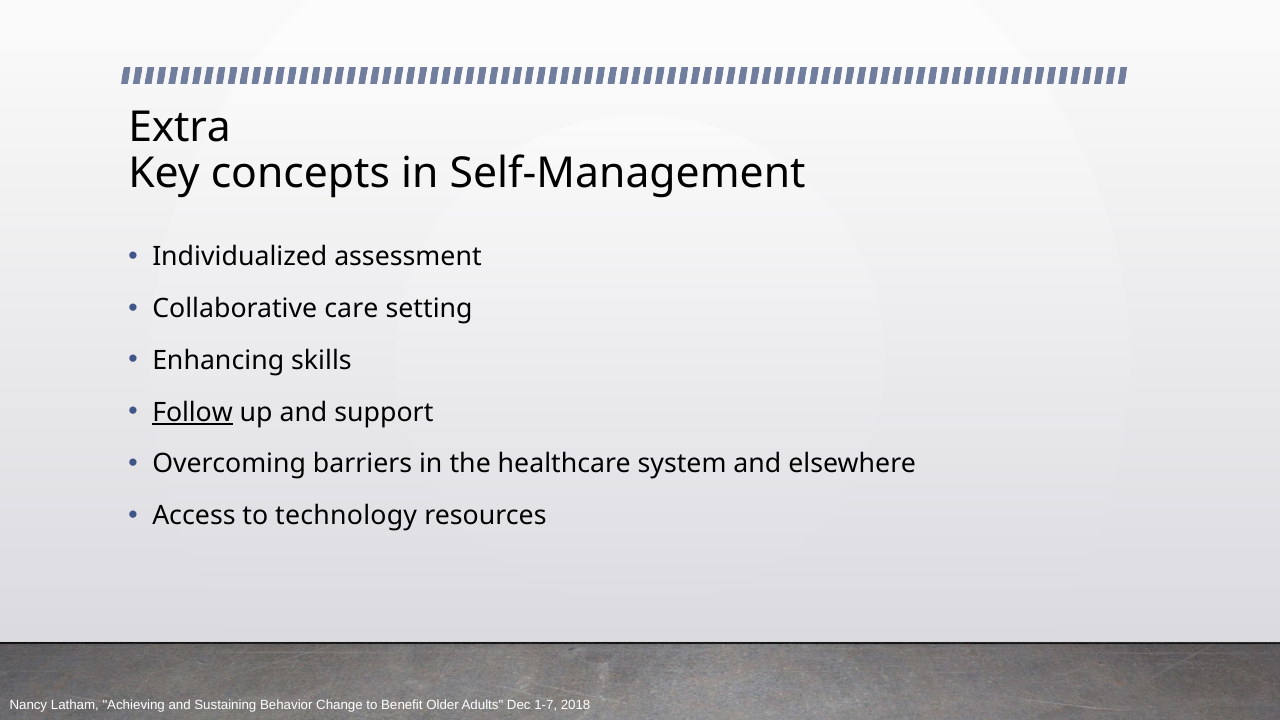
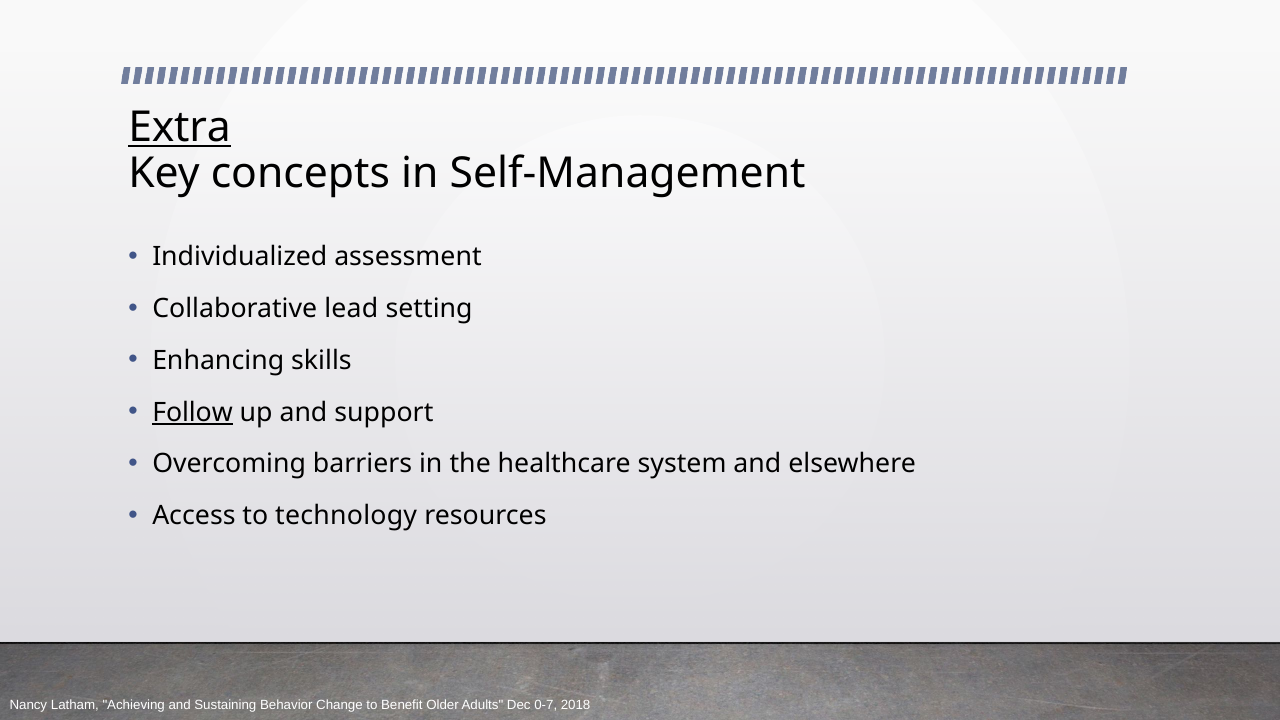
Extra underline: none -> present
care: care -> lead
1-7: 1-7 -> 0-7
